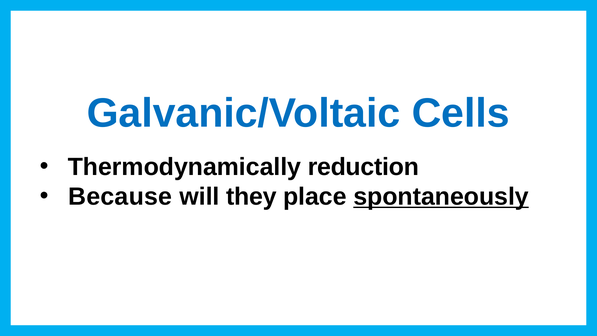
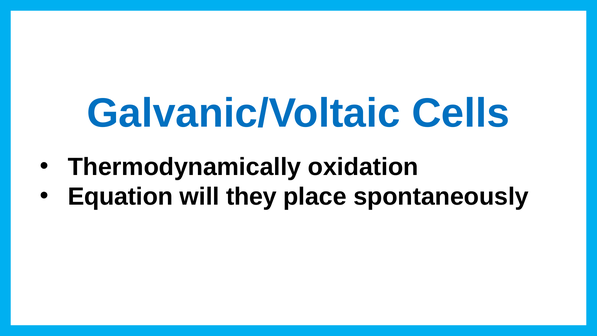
reduction: reduction -> oxidation
Because: Because -> Equation
spontaneously underline: present -> none
